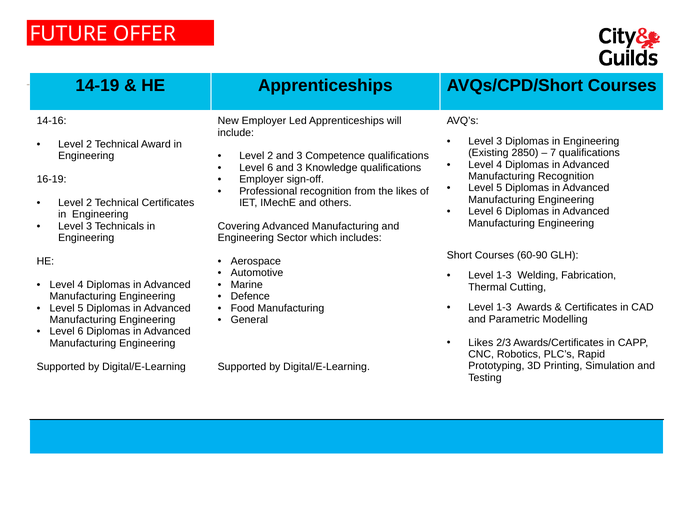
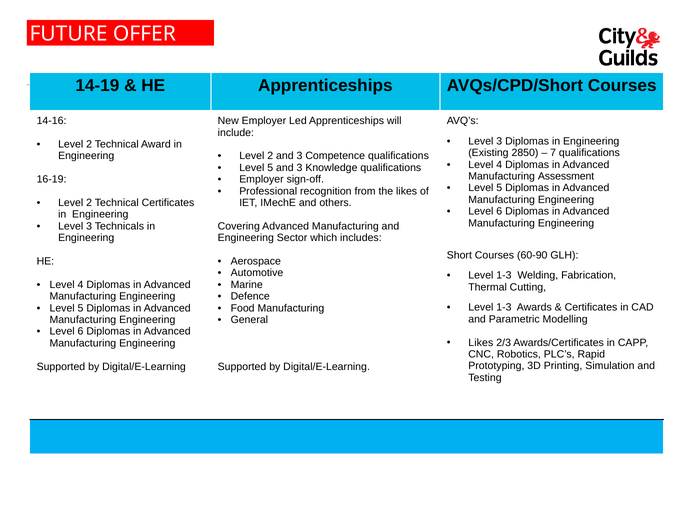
6 at (270, 168): 6 -> 5
Manufacturing Recognition: Recognition -> Assessment
